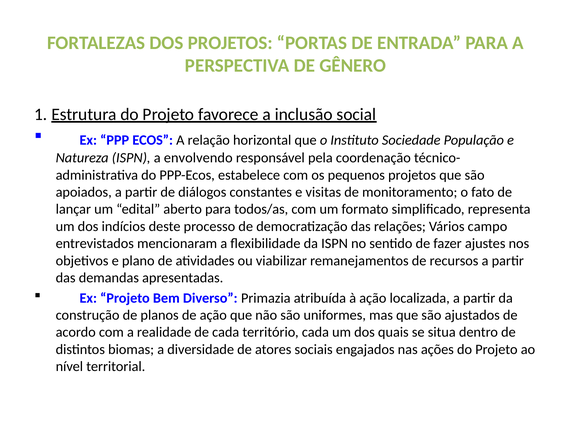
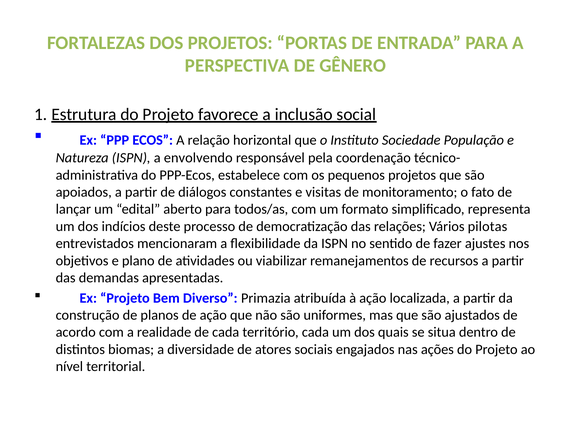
campo: campo -> pilotas
